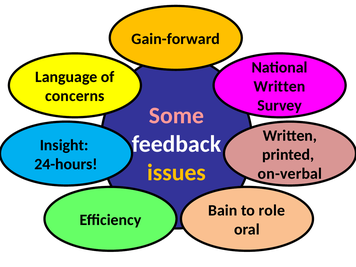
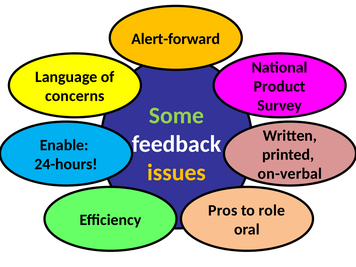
Gain-forward: Gain-forward -> Alert-forward
Written at (280, 86): Written -> Product
Some colour: pink -> light green
Insight: Insight -> Enable
Bain: Bain -> Pros
